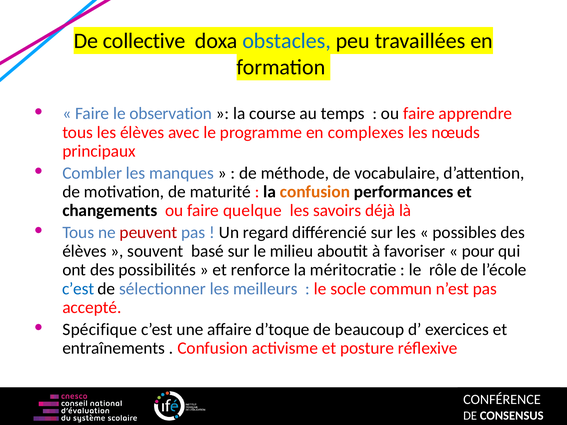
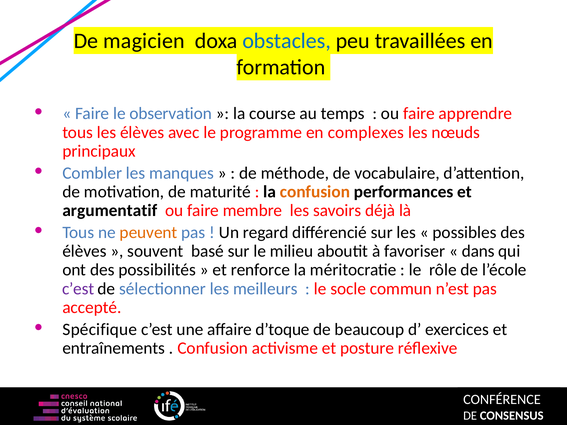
collective: collective -> magicien
changements: changements -> argumentatif
quelque: quelque -> membre
peuvent colour: red -> orange
pour: pour -> dans
c’est at (78, 289) colour: blue -> purple
